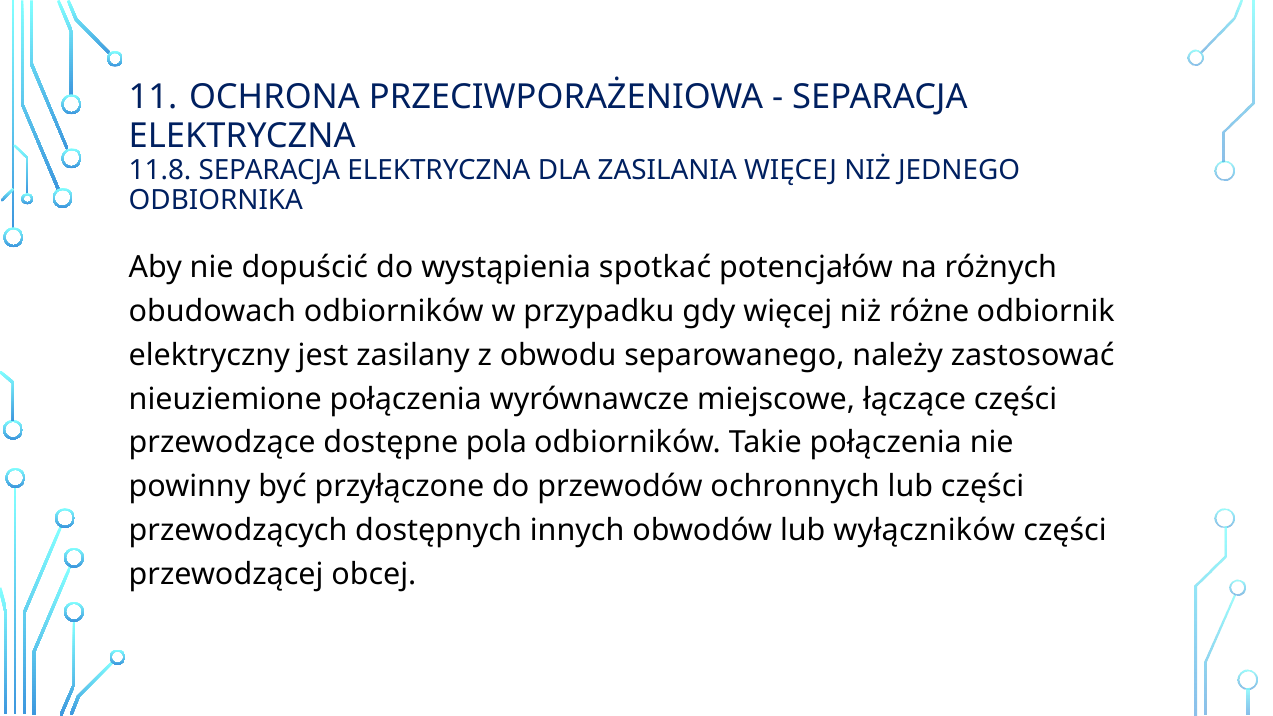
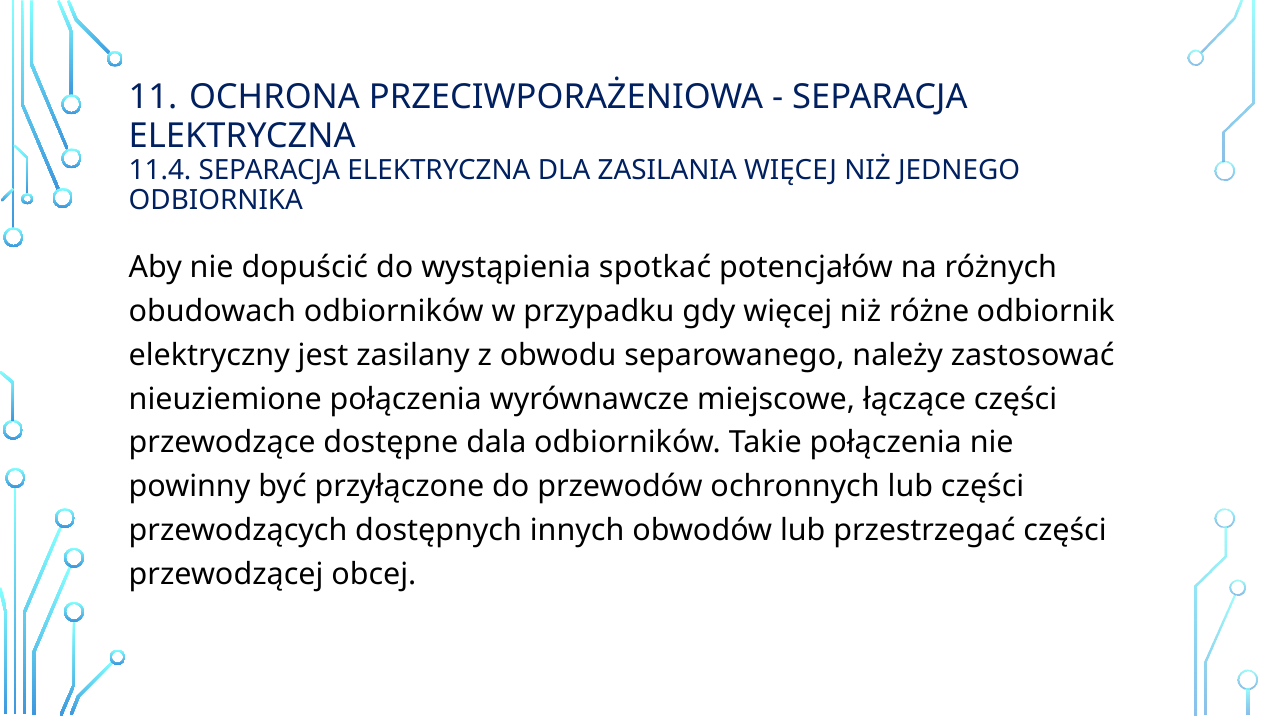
11.8: 11.8 -> 11.4
pola: pola -> dala
wyłączników: wyłączników -> przestrzegać
